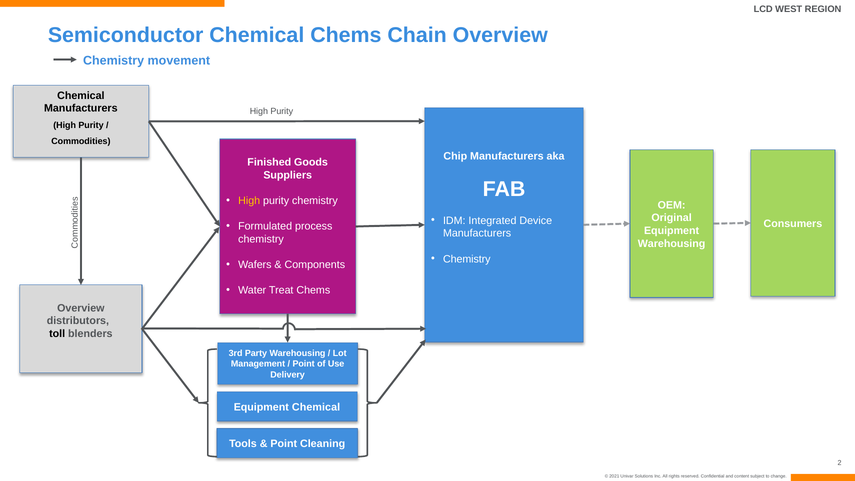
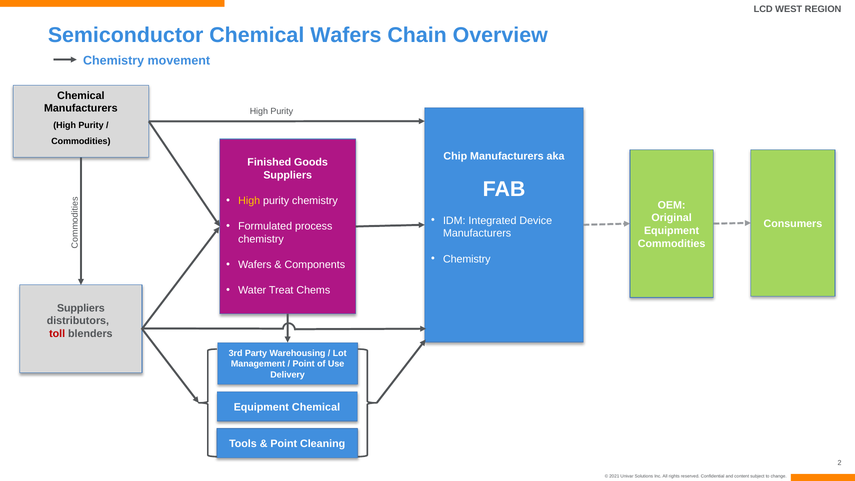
Chemical Chems: Chems -> Wafers
Warehousing at (672, 244): Warehousing -> Commodities
Overview at (81, 308): Overview -> Suppliers
toll colour: black -> red
